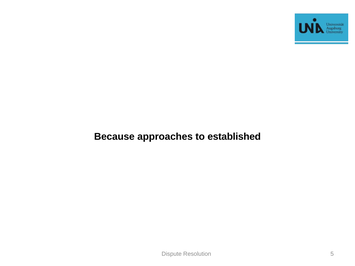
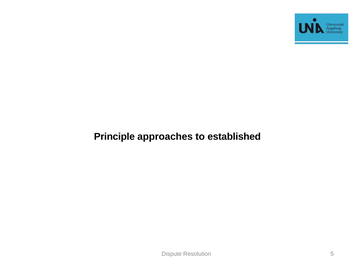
Because: Because -> Principle
